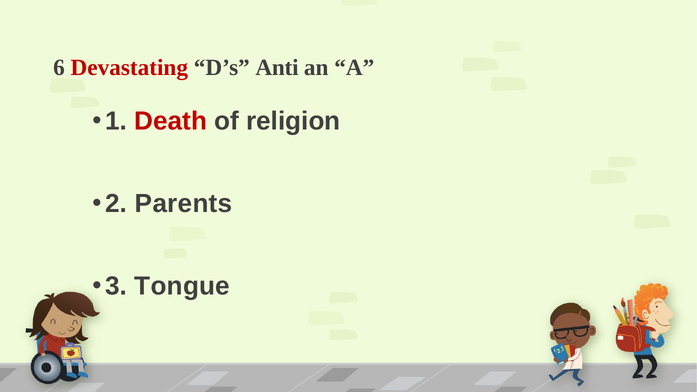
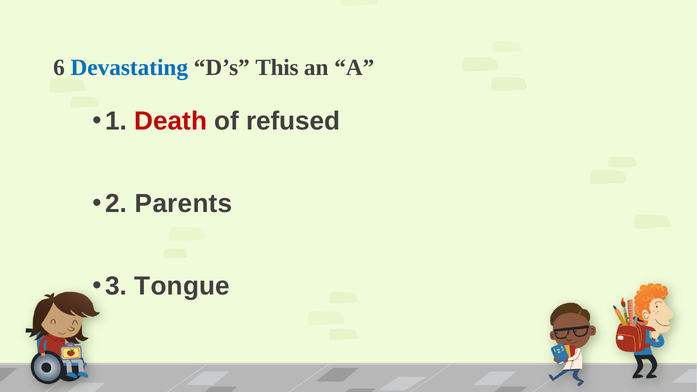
Devastating colour: red -> blue
Anti: Anti -> This
religion: religion -> refused
